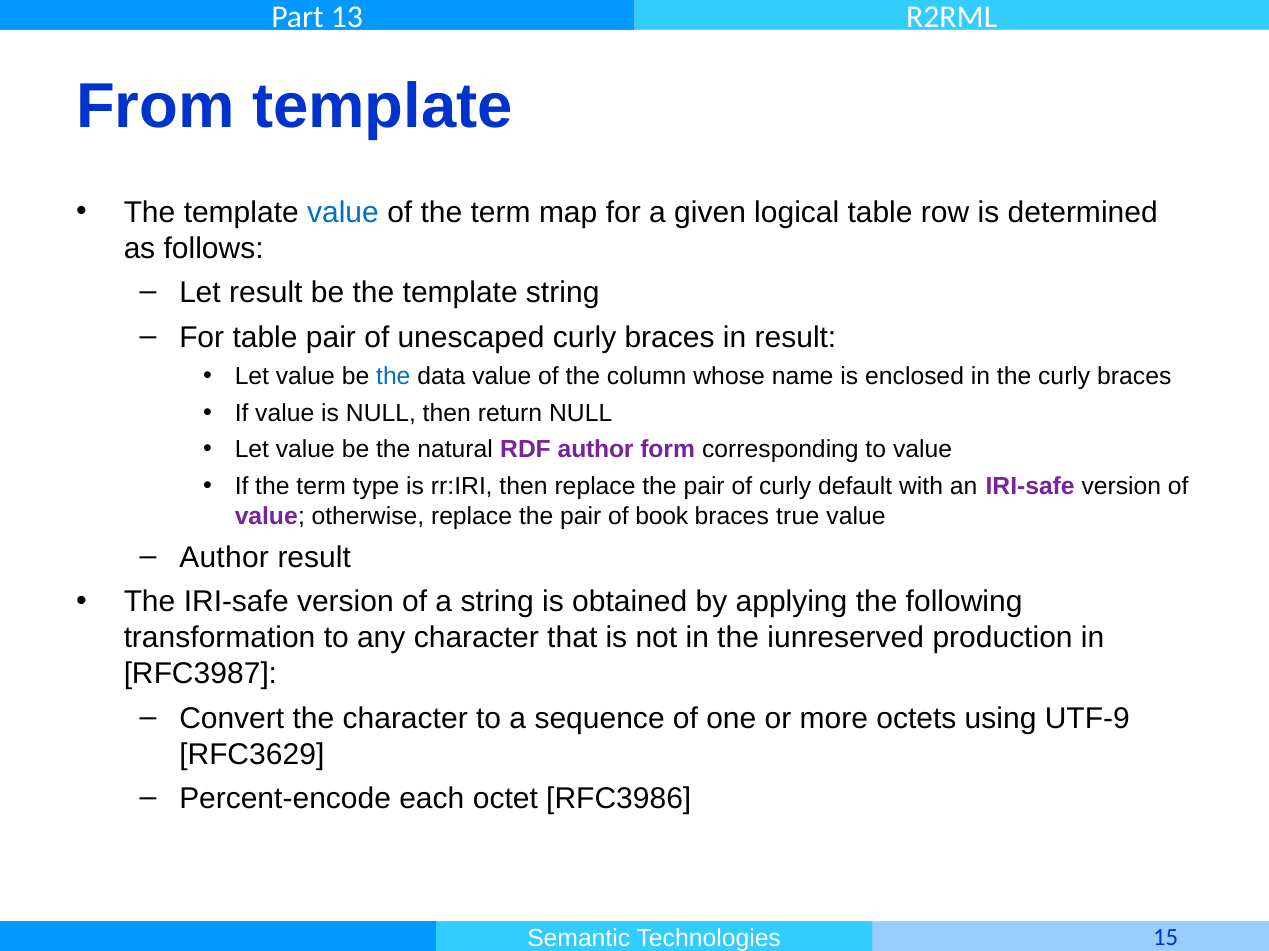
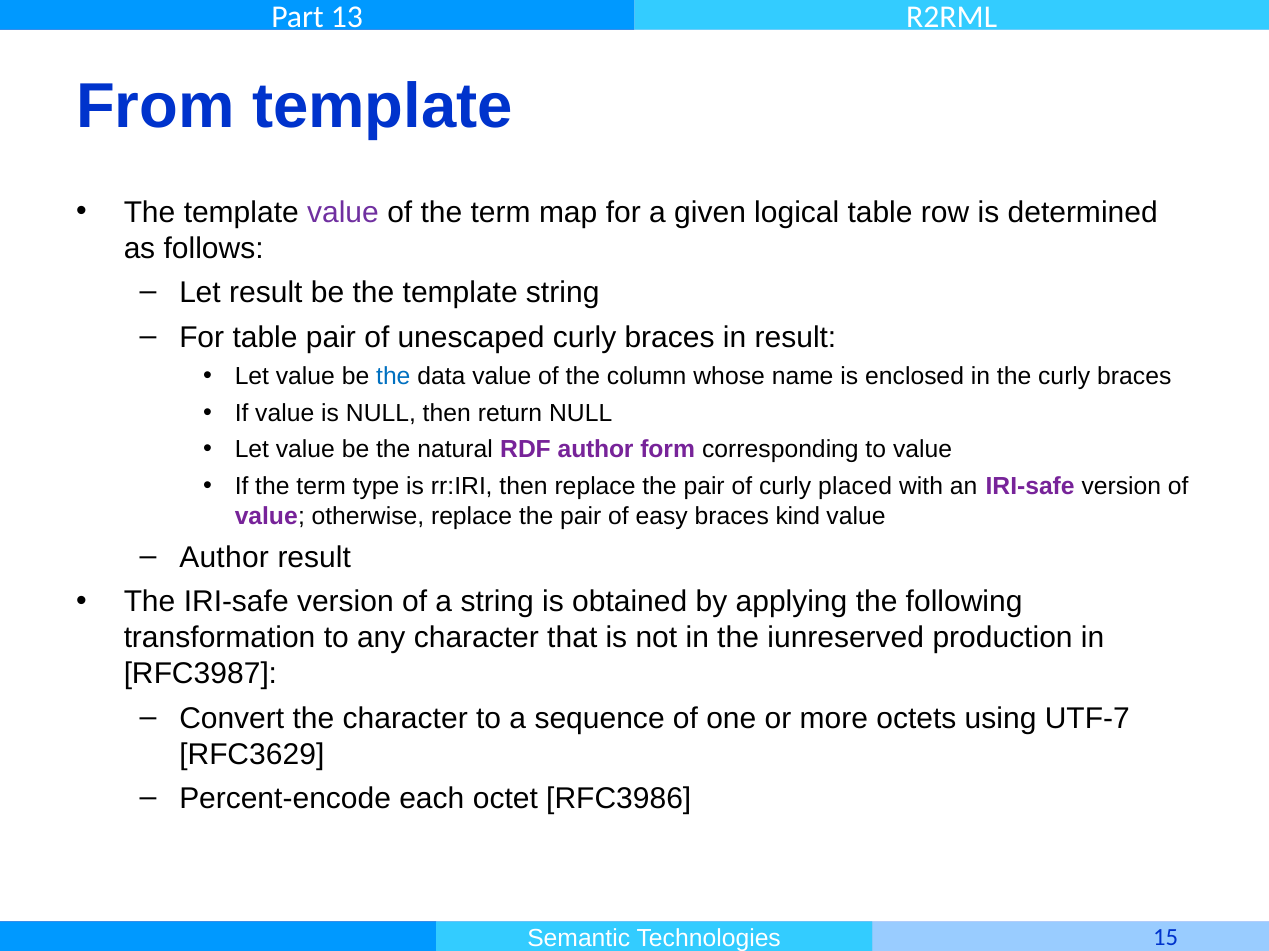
value at (343, 213) colour: blue -> purple
default: default -> placed
book: book -> easy
true: true -> kind
UTF-9: UTF-9 -> UTF-7
